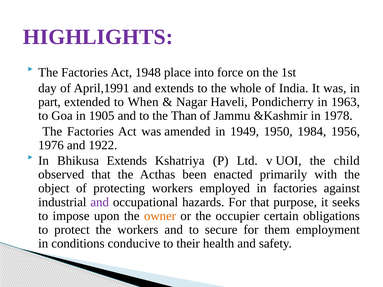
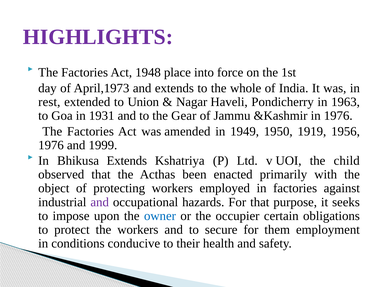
April,1991: April,1991 -> April,1973
part: part -> rest
When: When -> Union
1905: 1905 -> 1931
Than: Than -> Gear
in 1978: 1978 -> 1976
1984: 1984 -> 1919
1922: 1922 -> 1999
owner colour: orange -> blue
